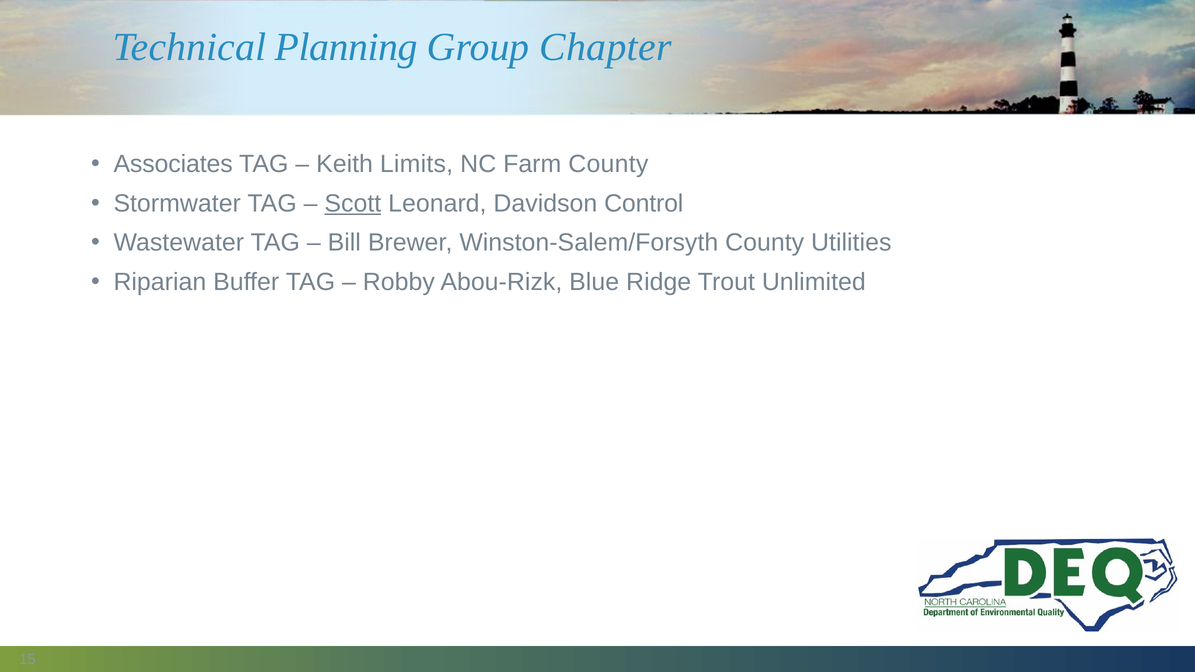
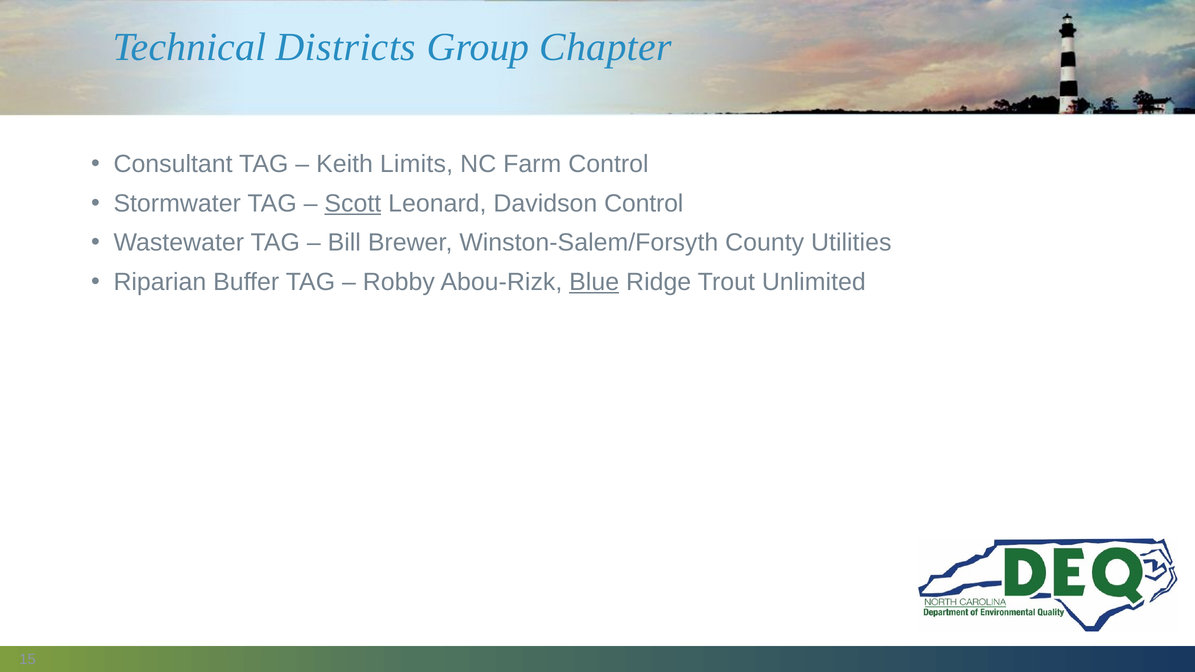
Planning: Planning -> Districts
Associates: Associates -> Consultant
Farm County: County -> Control
Blue underline: none -> present
